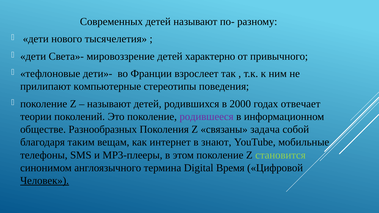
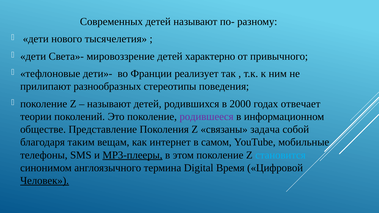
взрослеет: взрослеет -> реализует
компьютерные: компьютерные -> разнообразных
Разнообразных: Разнообразных -> Представление
знают: знают -> самом
MP3-плееры underline: none -> present
становится colour: light green -> light blue
